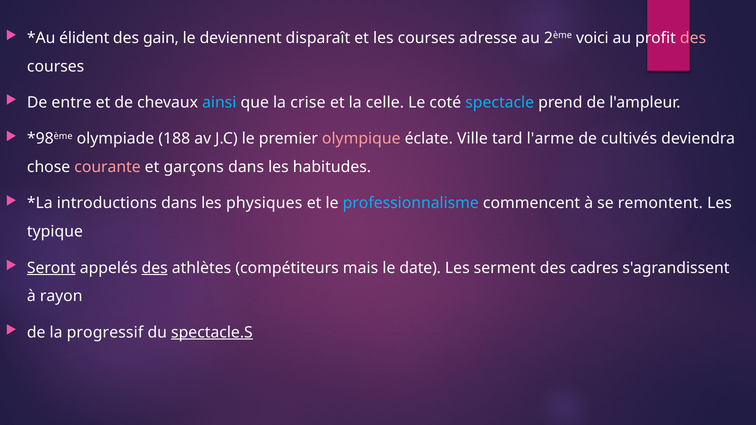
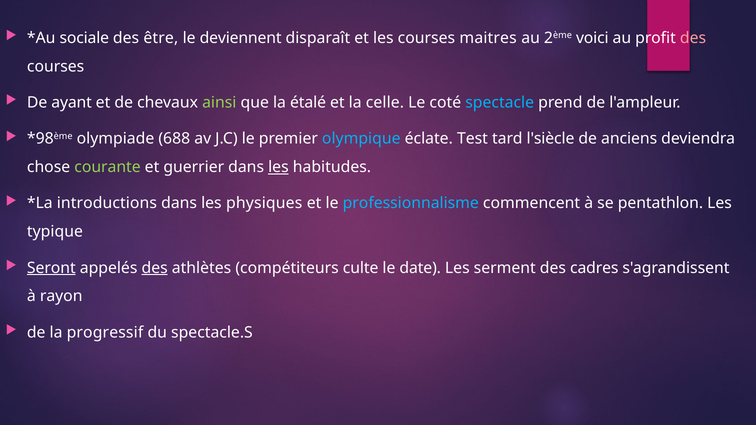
élident: élident -> sociale
gain: gain -> être
adresse: adresse -> maitres
entre: entre -> ayant
ainsi colour: light blue -> light green
crise: crise -> étalé
188: 188 -> 688
olympique colour: pink -> light blue
Ville: Ville -> Test
l'arme: l'arme -> l'siècle
cultivés: cultivés -> anciens
courante colour: pink -> light green
garçons: garçons -> guerrier
les at (278, 167) underline: none -> present
remontent: remontent -> pentathlon
mais: mais -> culte
spectacle.S underline: present -> none
